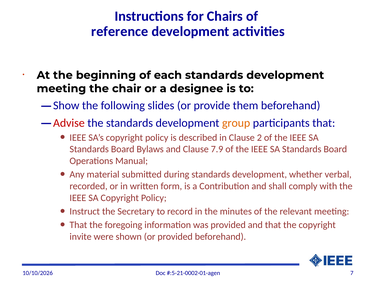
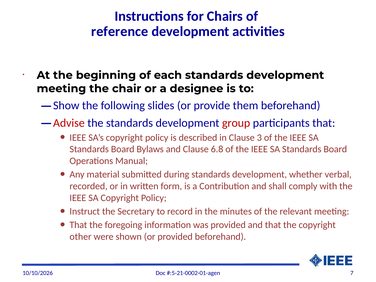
group colour: orange -> red
2: 2 -> 3
7.9: 7.9 -> 6.8
invite: invite -> other
